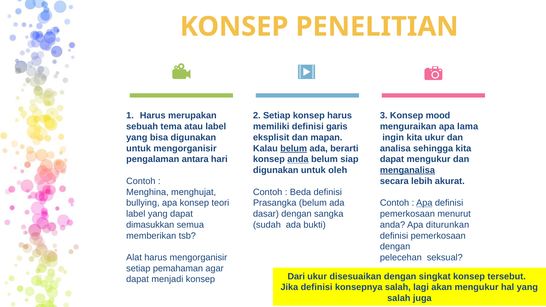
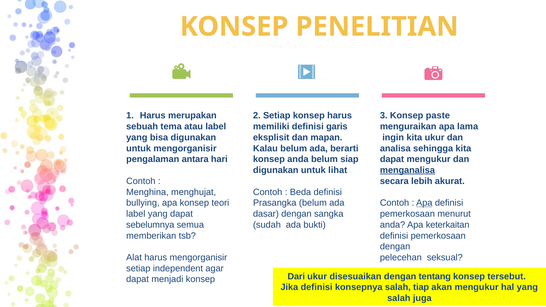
mood: mood -> paste
belum at (294, 148) underline: present -> none
anda at (298, 159) underline: present -> none
oleh: oleh -> lihat
dimasukkan: dimasukkan -> sebelumnya
diturunkan: diturunkan -> keterkaitan
pemahaman: pemahaman -> independent
singkat: singkat -> tentang
lagi: lagi -> tiap
